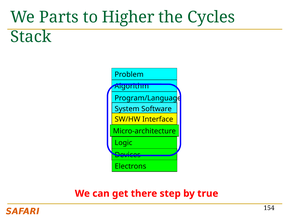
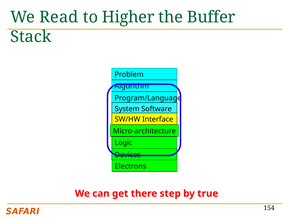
Parts: Parts -> Read
Cycles: Cycles -> Buffer
